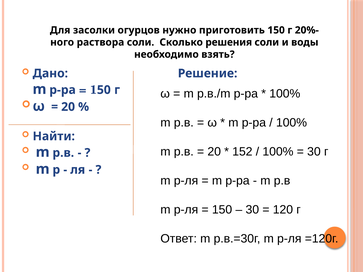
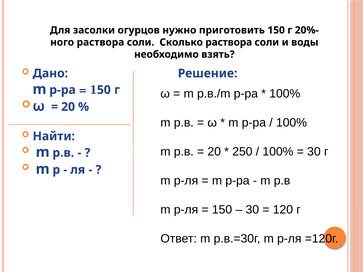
Сколько решения: решения -> раствора
152: 152 -> 250
